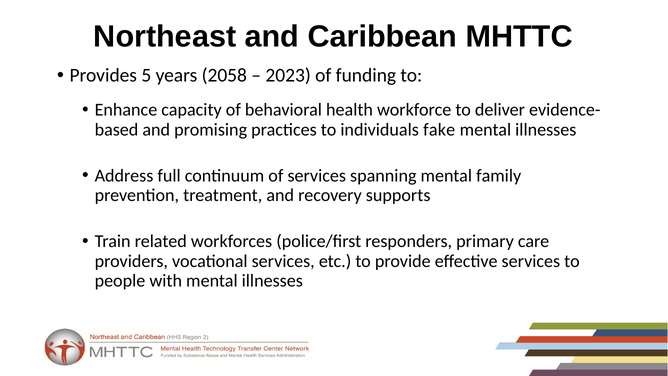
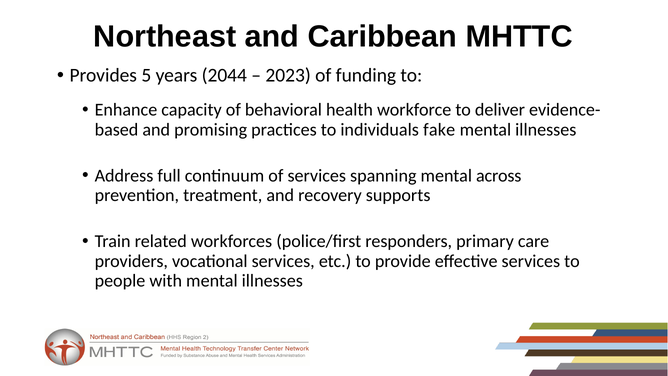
2058: 2058 -> 2044
family: family -> across
